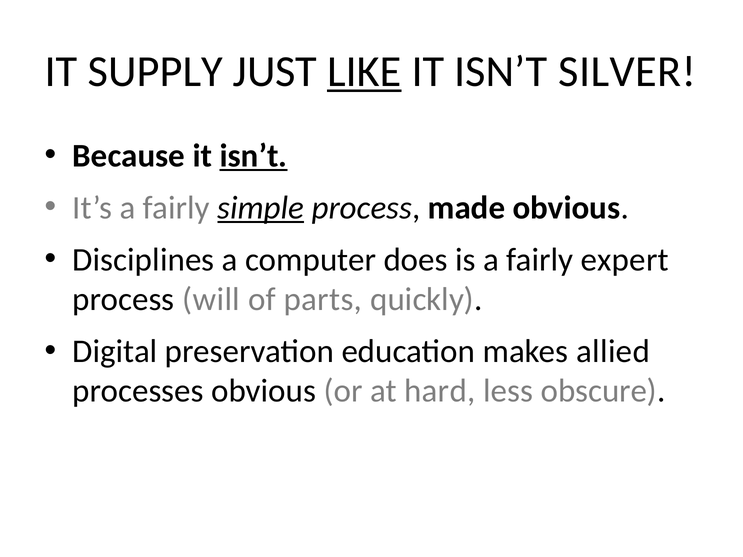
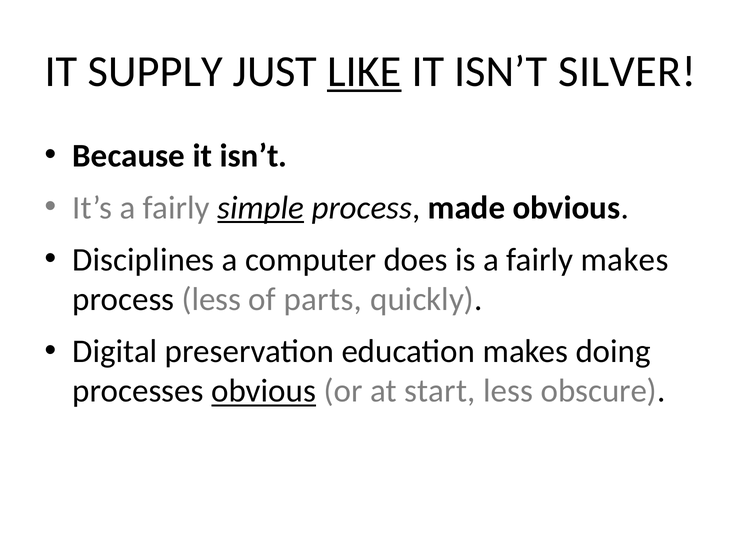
isn’t at (253, 156) underline: present -> none
fairly expert: expert -> makes
process will: will -> less
allied: allied -> doing
obvious at (264, 391) underline: none -> present
hard: hard -> start
